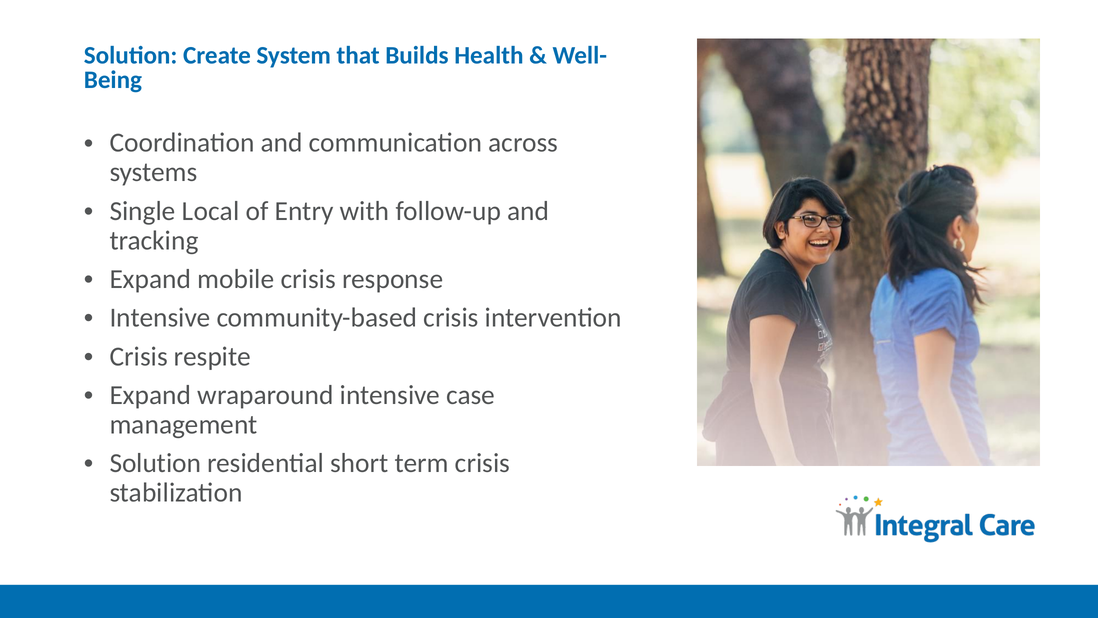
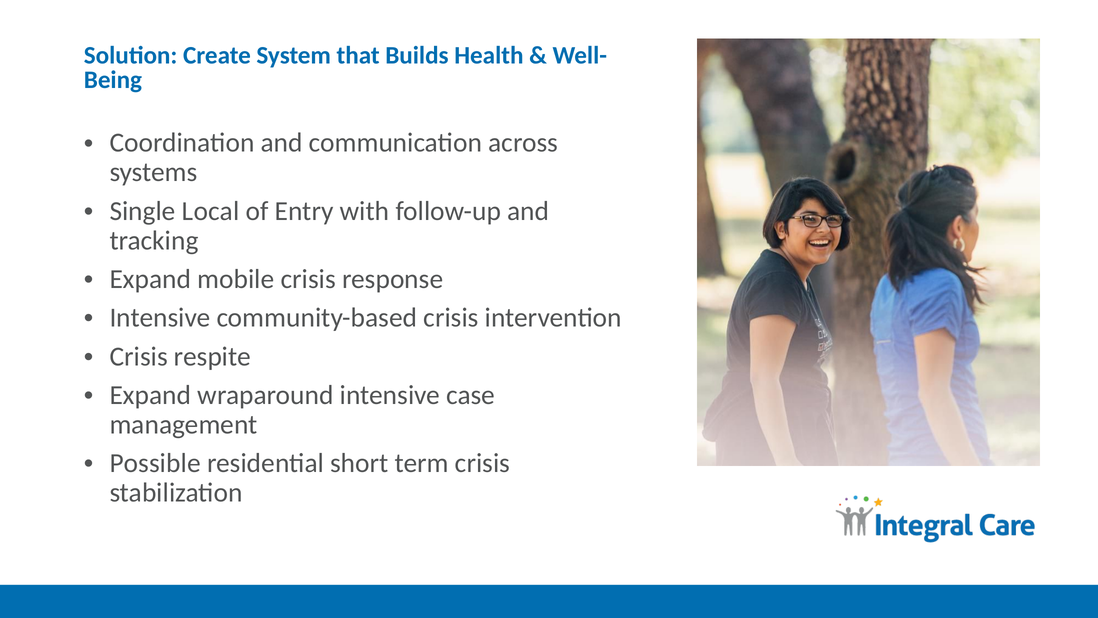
Solution at (155, 463): Solution -> Possible
